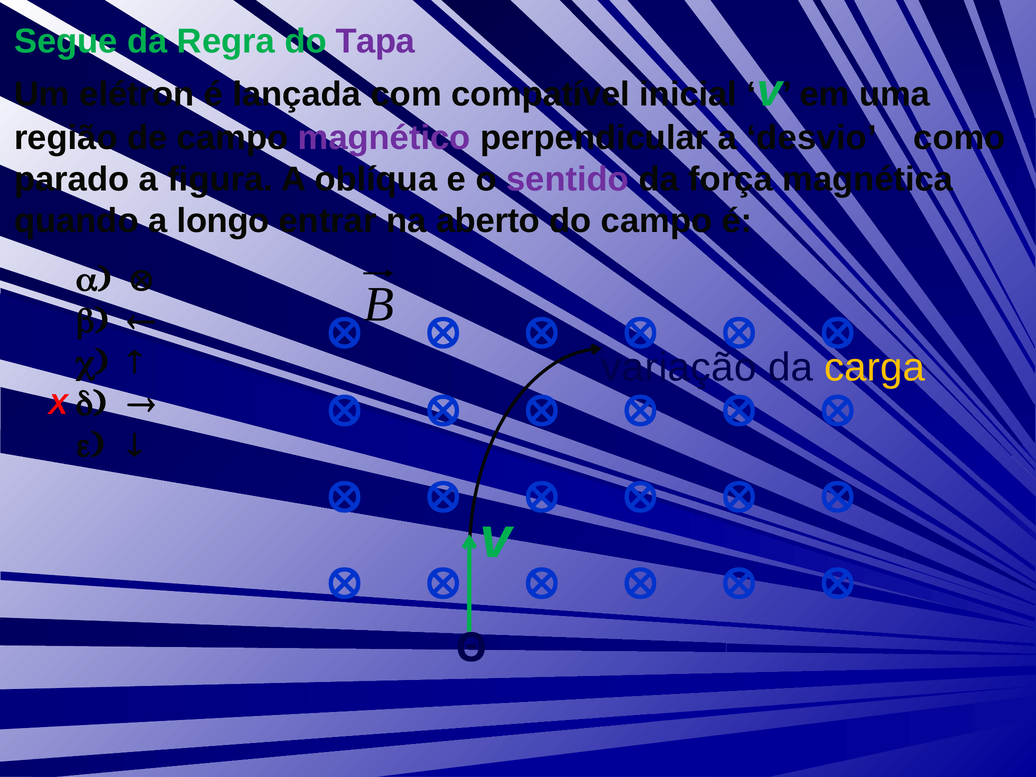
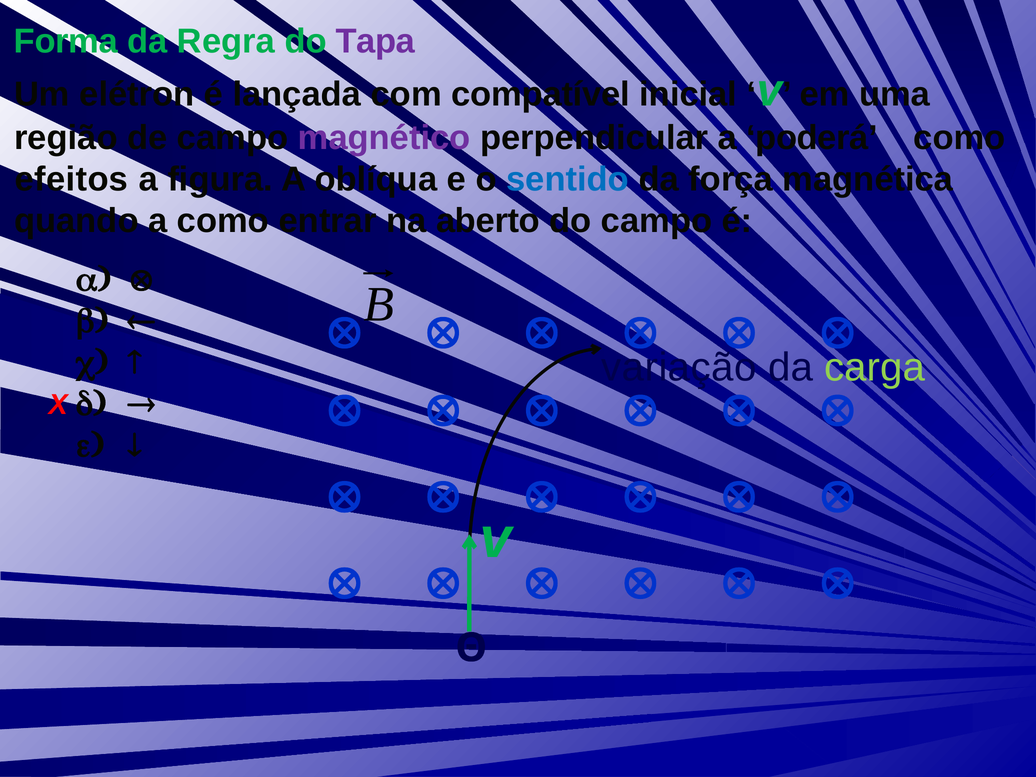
Segue: Segue -> Forma
desvio: desvio -> poderá
parado: parado -> efeitos
sentido colour: purple -> blue
a longo: longo -> como
carga colour: yellow -> light green
